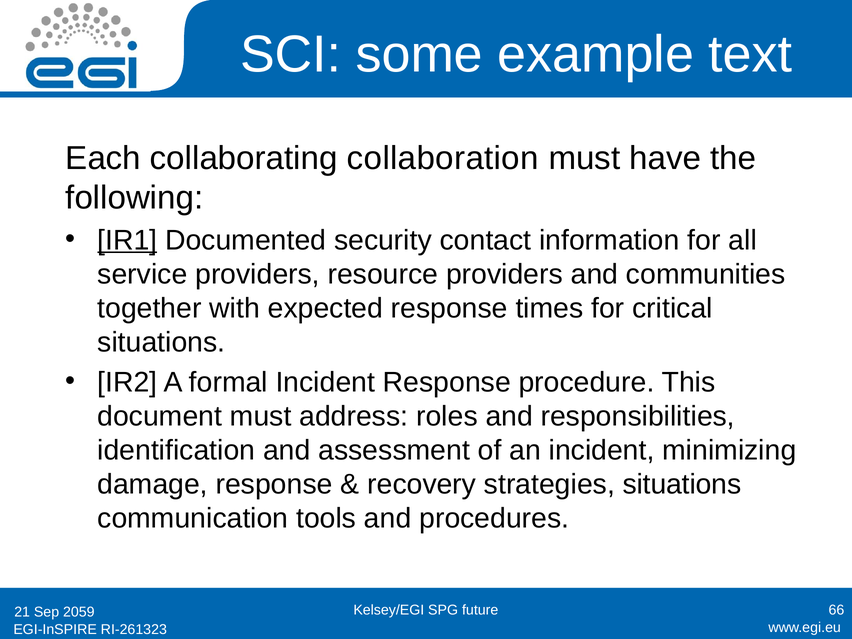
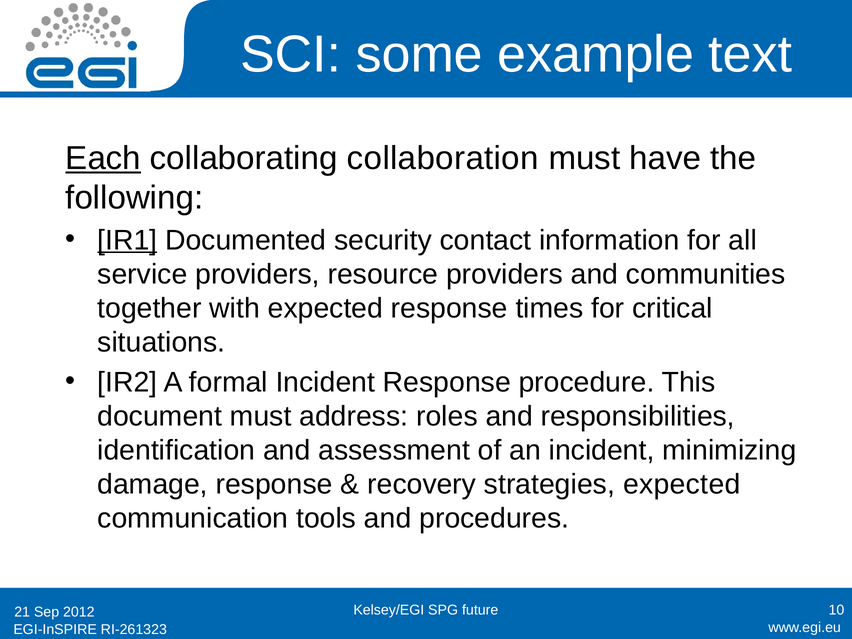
Each underline: none -> present
strategies situations: situations -> expected
2059: 2059 -> 2012
66: 66 -> 10
